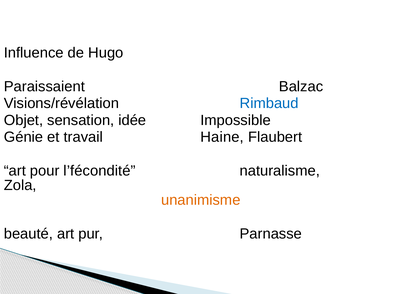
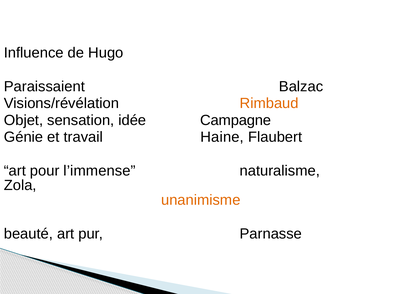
Rimbaud colour: blue -> orange
Impossible: Impossible -> Campagne
l’fécondité: l’fécondité -> l’immense
